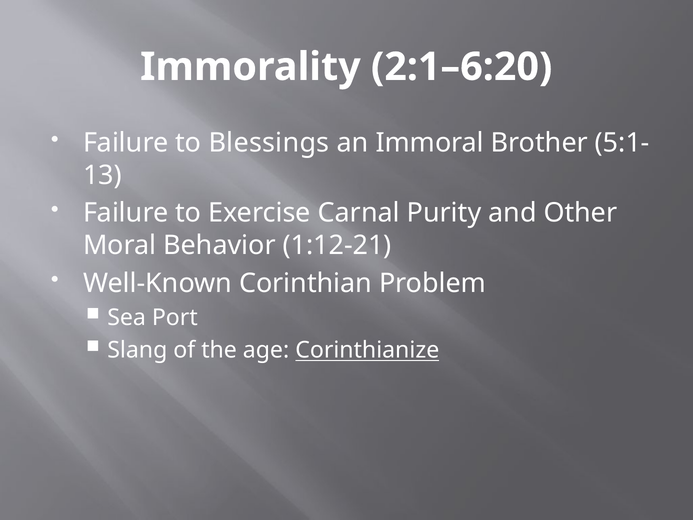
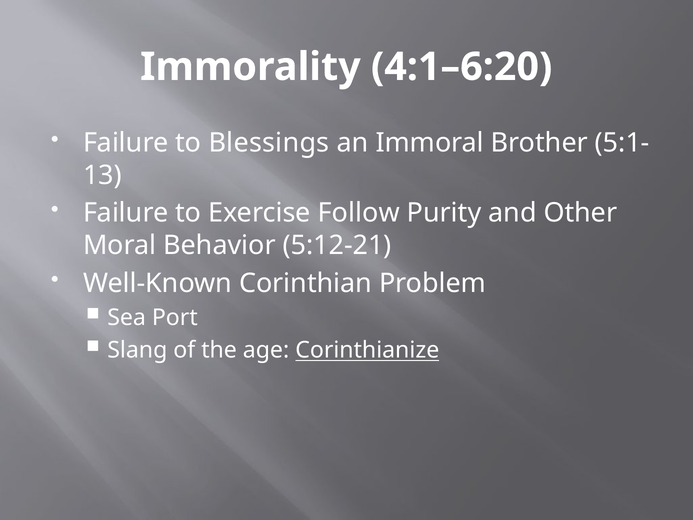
2:1–6:20: 2:1–6:20 -> 4:1–6:20
Carnal: Carnal -> Follow
1:12-21: 1:12-21 -> 5:12-21
